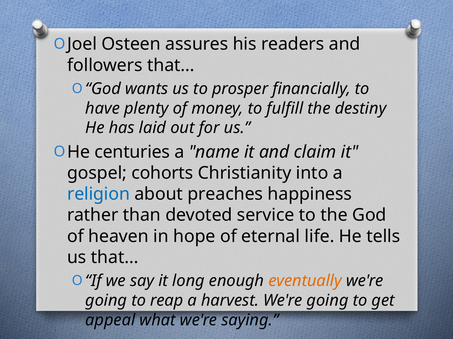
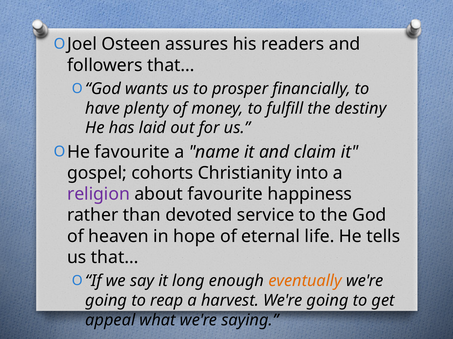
centuries at (132, 152): centuries -> favourite
religion colour: blue -> purple
about preaches: preaches -> favourite
